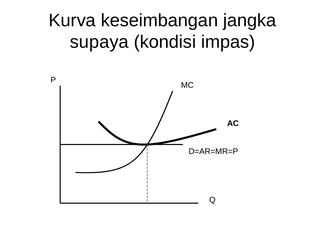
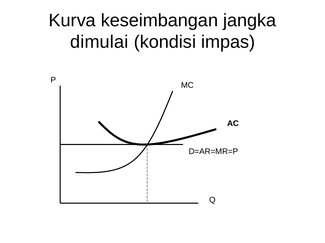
supaya: supaya -> dimulai
